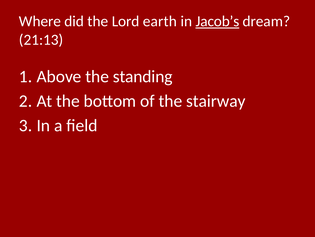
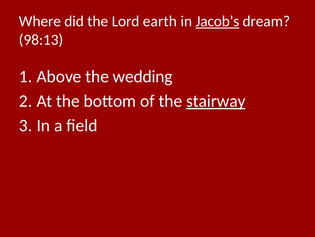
21:13: 21:13 -> 98:13
standing: standing -> wedding
stairway underline: none -> present
